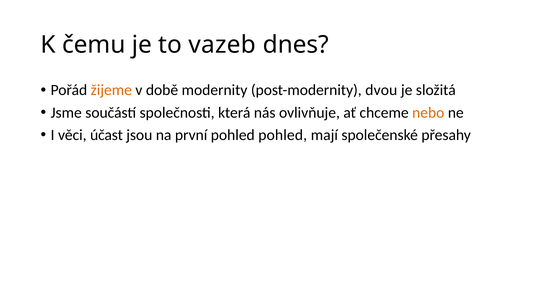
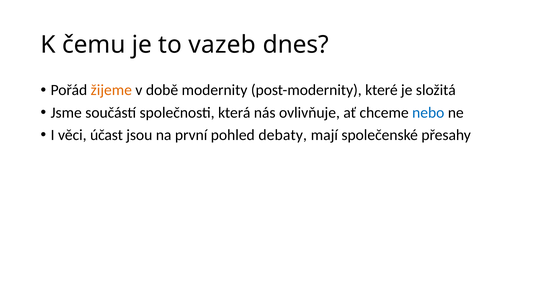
dvou: dvou -> které
nebo colour: orange -> blue
pohled pohled: pohled -> debaty
